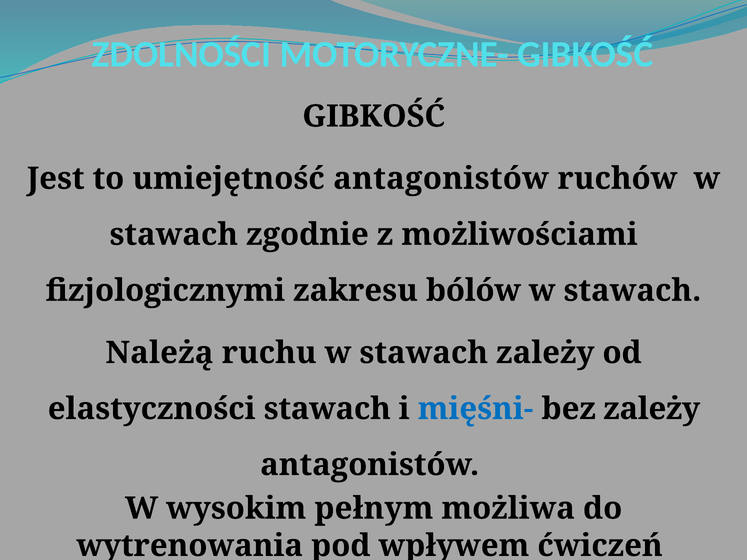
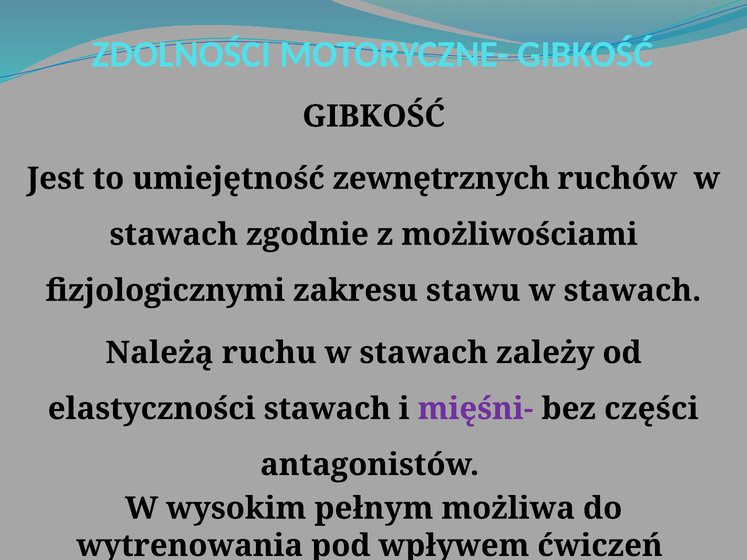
umiejętność antagonistów: antagonistów -> zewnętrznych
bólów: bólów -> stawu
mięśni- colour: blue -> purple
bez zależy: zależy -> części
